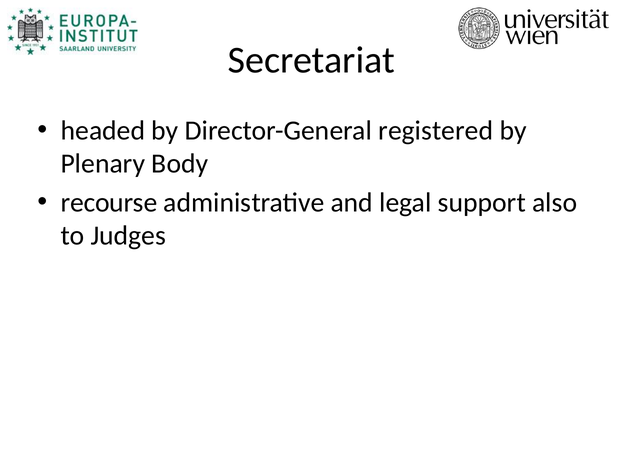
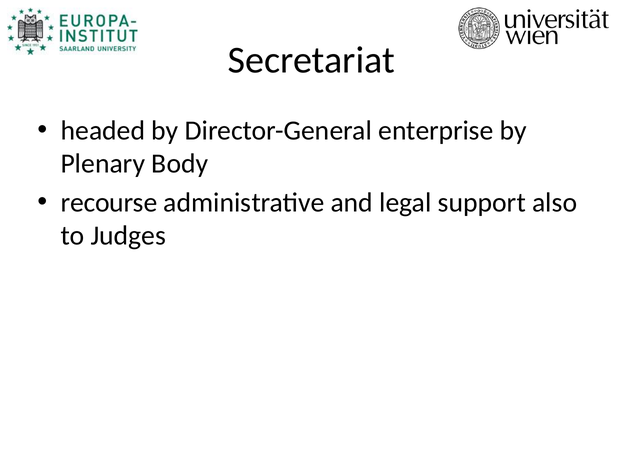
registered: registered -> enterprise
